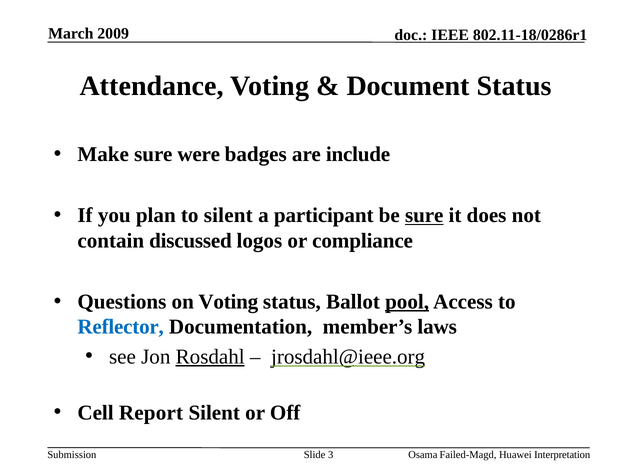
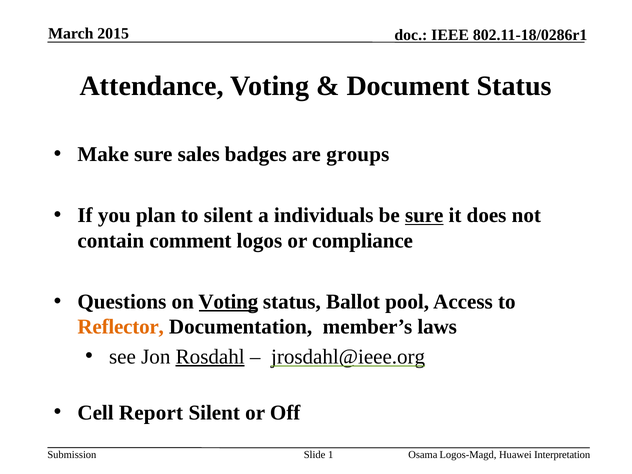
2009: 2009 -> 2015
were: were -> sales
include: include -> groups
participant: participant -> individuals
discussed: discussed -> comment
Voting at (228, 302) underline: none -> present
pool underline: present -> none
Reflector colour: blue -> orange
3: 3 -> 1
Failed-Magd: Failed-Magd -> Logos-Magd
